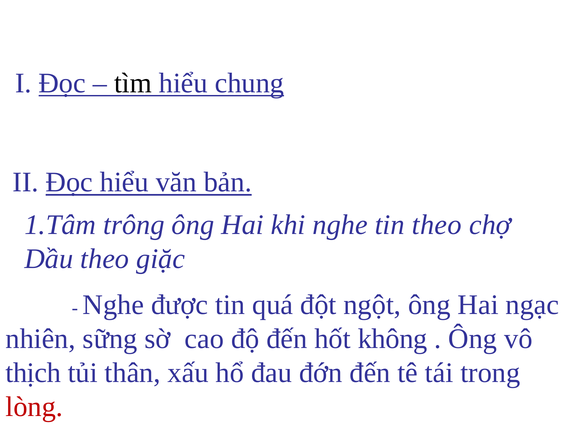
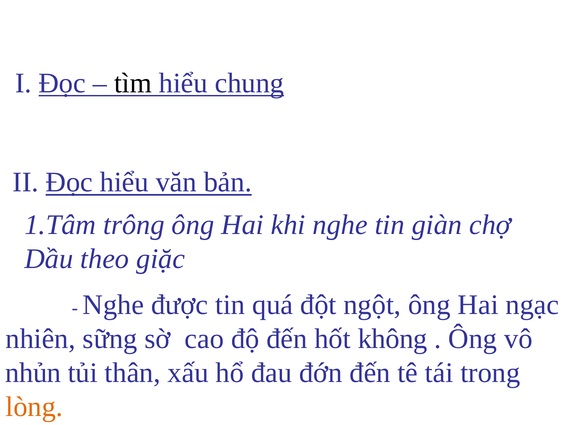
tin theo: theo -> giàn
thịch: thịch -> nhủn
lòng colour: red -> orange
